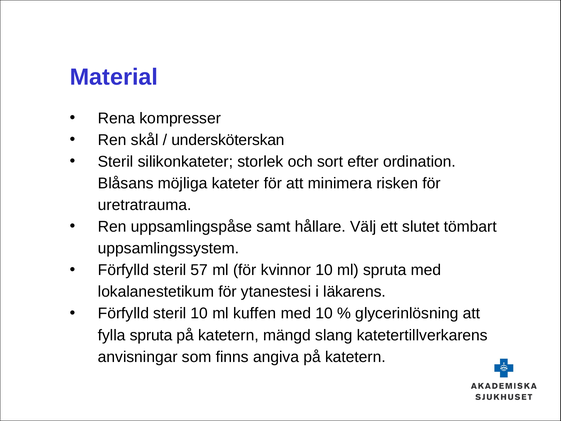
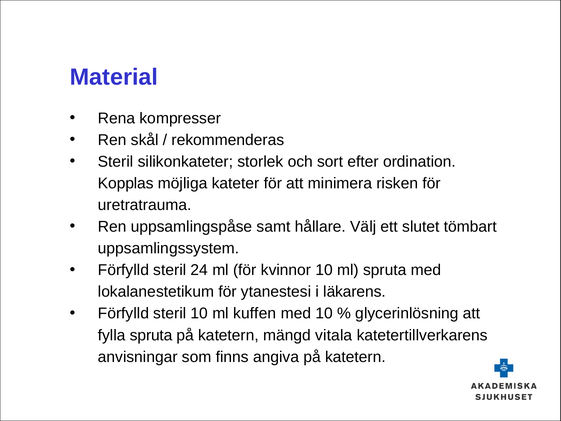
undersköterskan: undersköterskan -> rekommenderas
Blåsans: Blåsans -> Kopplas
57: 57 -> 24
slang: slang -> vitala
